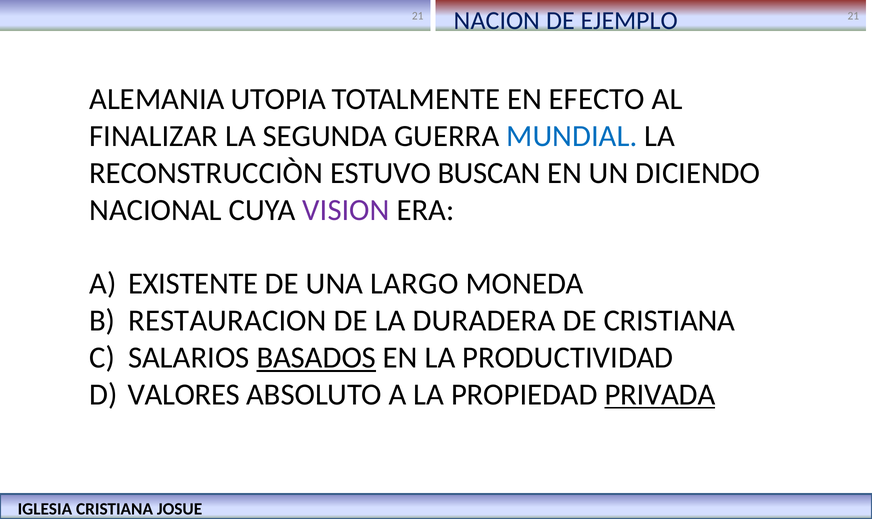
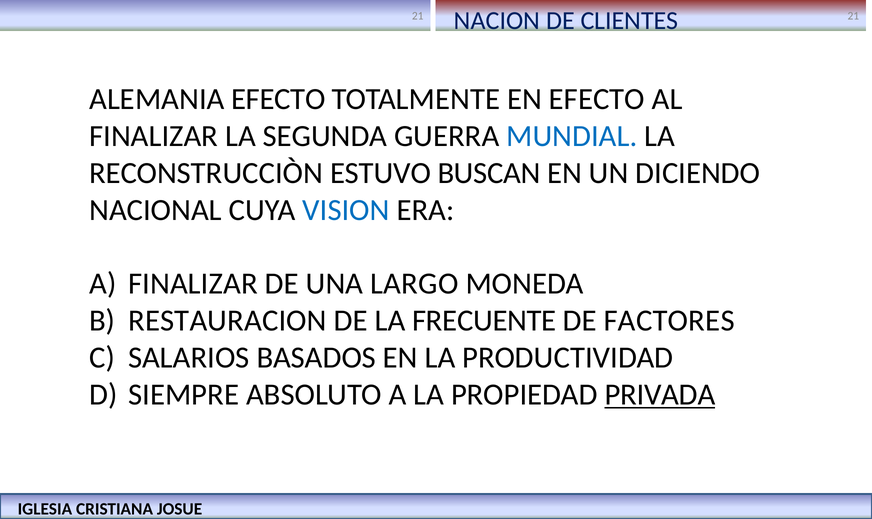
EJEMPLO: EJEMPLO -> CLIENTES
ALEMANIA UTOPIA: UTOPIA -> EFECTO
VISION colour: purple -> blue
A EXISTENTE: EXISTENTE -> FINALIZAR
DURADERA: DURADERA -> FRECUENTE
DE CRISTIANA: CRISTIANA -> FACTORES
BASADOS underline: present -> none
VALORES: VALORES -> SIEMPRE
